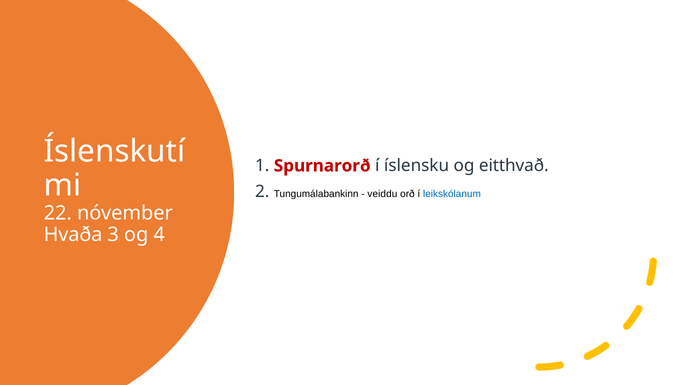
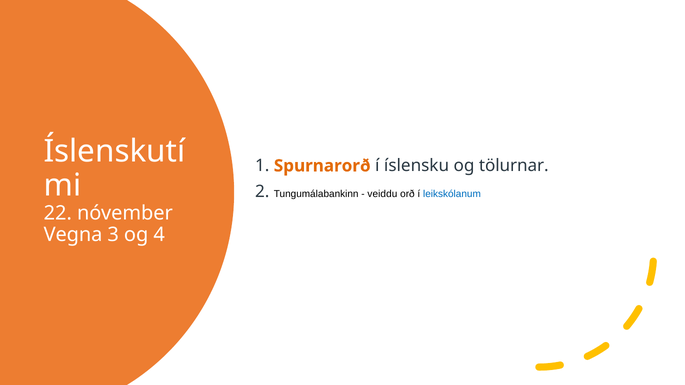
Spurnarorð colour: red -> orange
eitthvað: eitthvað -> tölurnar
Hvaða: Hvaða -> Vegna
